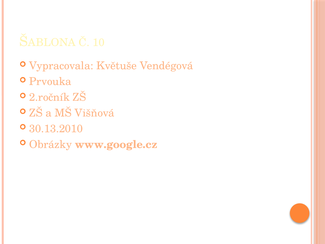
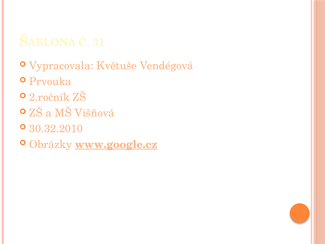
10: 10 -> 31
30.13.2010: 30.13.2010 -> 30.32.2010
www.google.cz underline: none -> present
